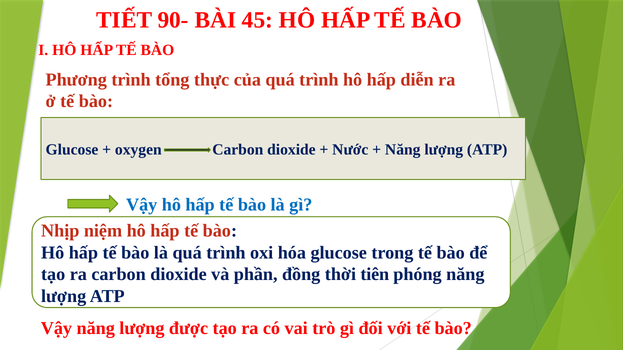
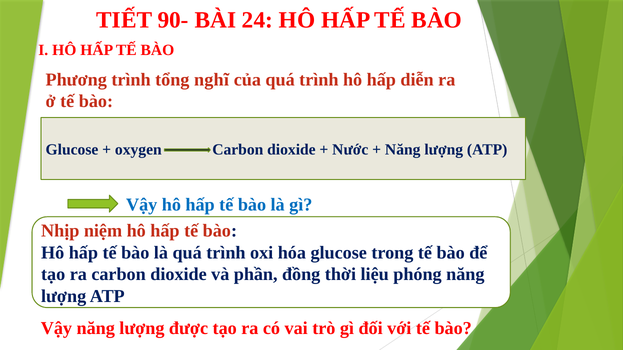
45: 45 -> 24
thực: thực -> nghĩ
tiên: tiên -> liệu
